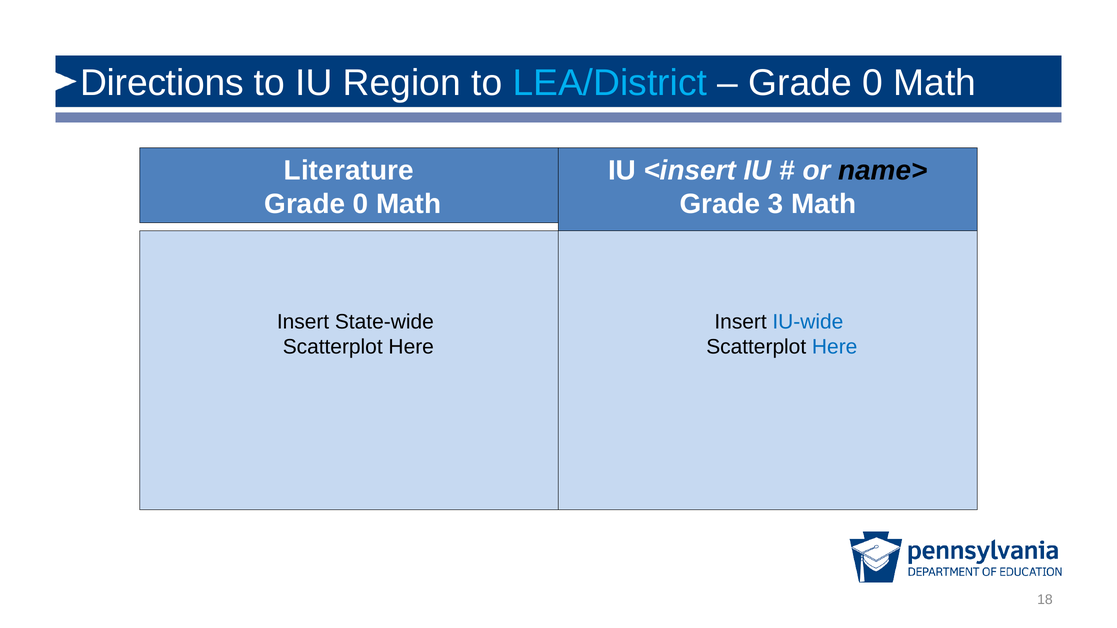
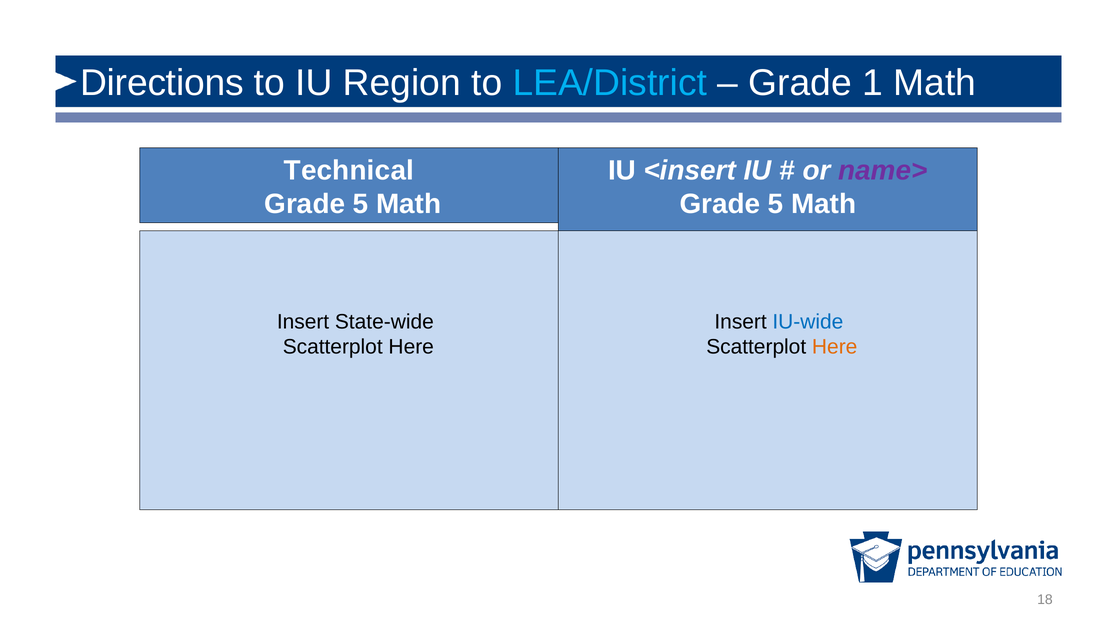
0 at (873, 83): 0 -> 1
Literature: Literature -> Technical
name> colour: black -> purple
0 at (361, 204): 0 -> 5
3 at (776, 204): 3 -> 5
Here at (835, 347) colour: blue -> orange
